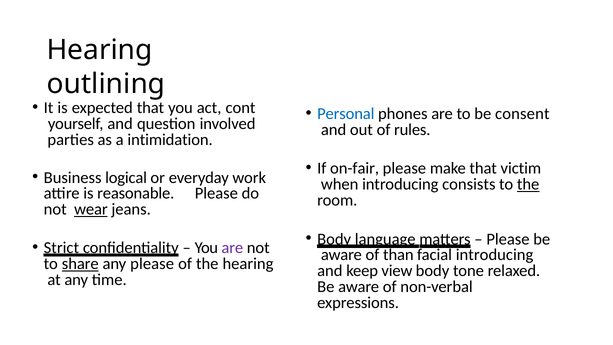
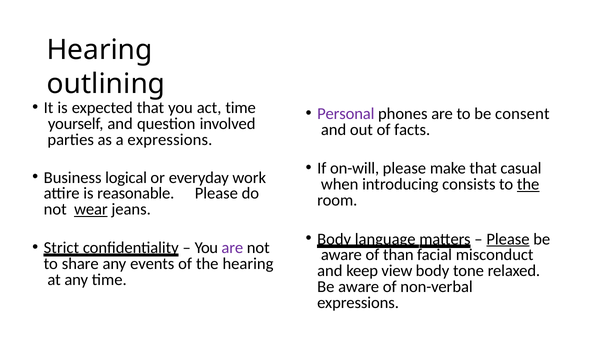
act cont: cont -> time
Personal colour: blue -> purple
rules: rules -> facts
a intimidation: intimidation -> expressions
on-fair: on-fair -> on-will
victim: victim -> casual
Please at (508, 239) underline: none -> present
facial introducing: introducing -> misconduct
share underline: present -> none
any please: please -> events
